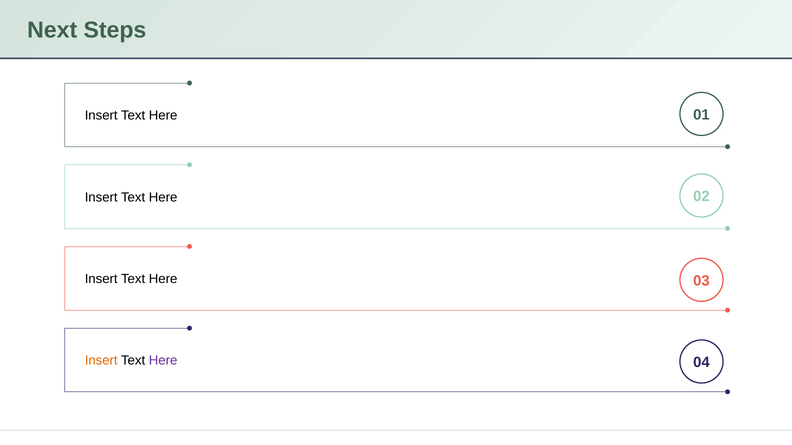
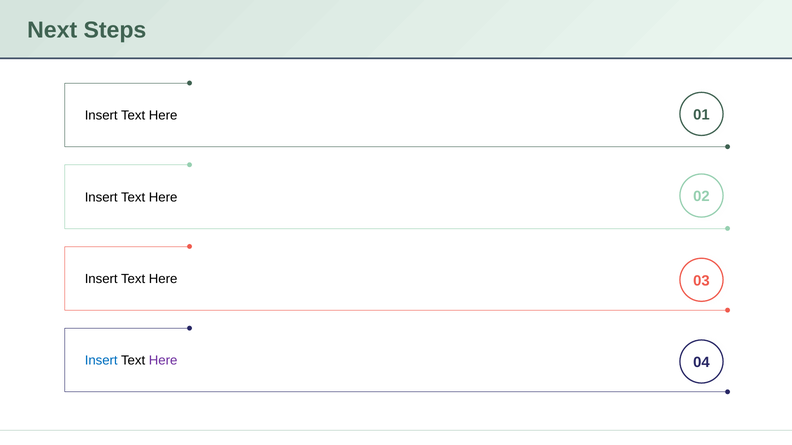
Insert at (101, 361) colour: orange -> blue
